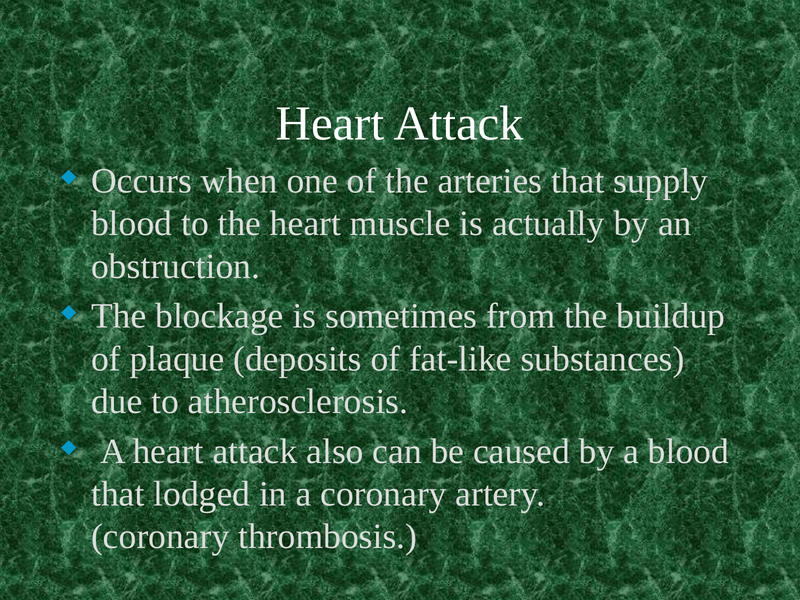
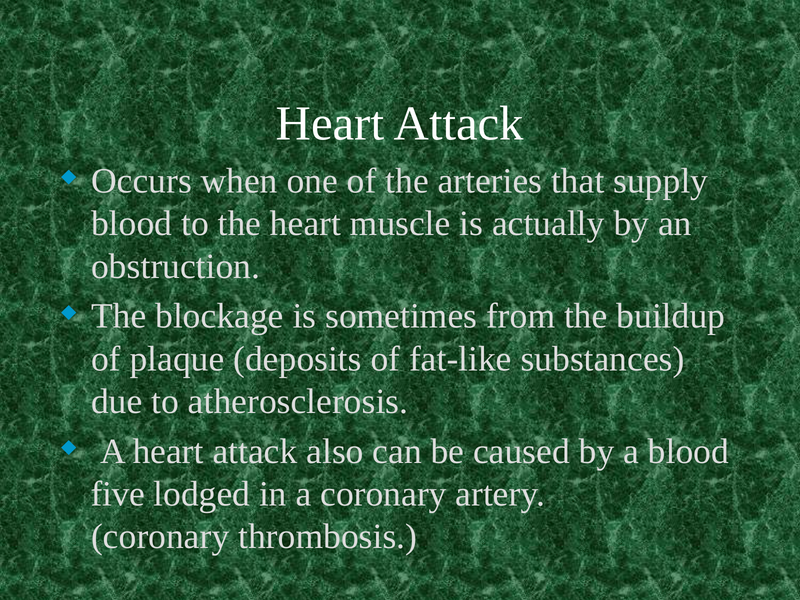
that at (118, 494): that -> five
